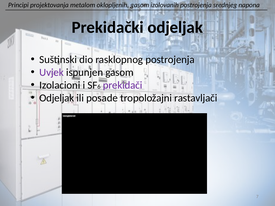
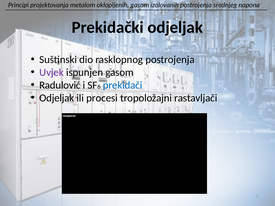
Izolacioni: Izolacioni -> Radulović
prekidači colour: purple -> blue
posade: posade -> procesi
